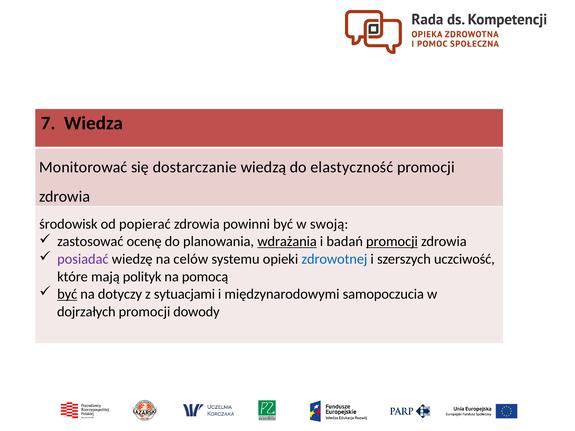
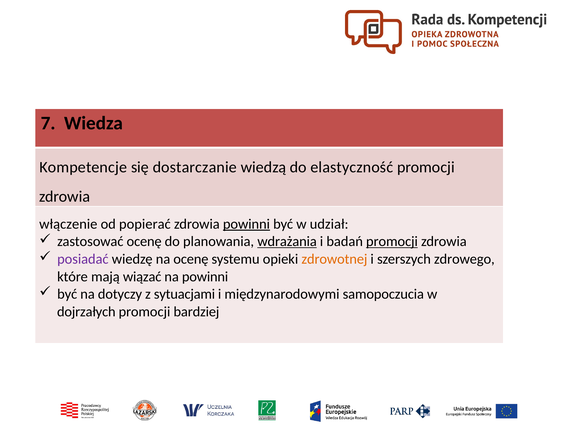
Monitorować: Monitorować -> Kompetencje
środowisk: środowisk -> włączenie
powinni at (246, 224) underline: none -> present
swoją: swoją -> udział
na celów: celów -> ocenę
zdrowotnej colour: blue -> orange
uczciwość: uczciwość -> zdrowego
polityk: polityk -> wiązać
na pomocą: pomocą -> powinni
być at (67, 294) underline: present -> none
dowody: dowody -> bardziej
